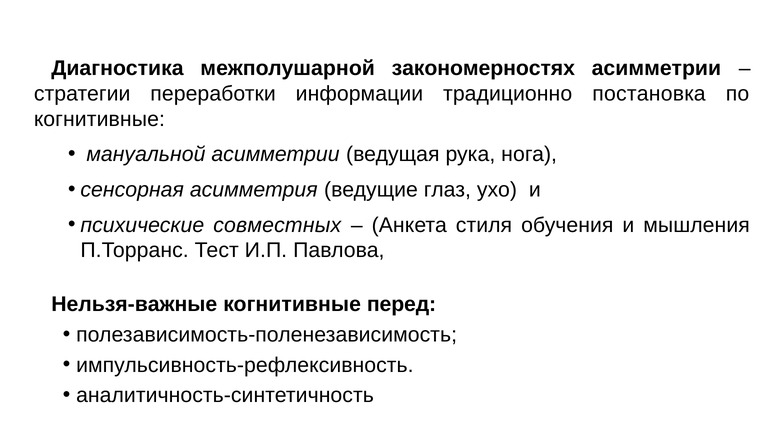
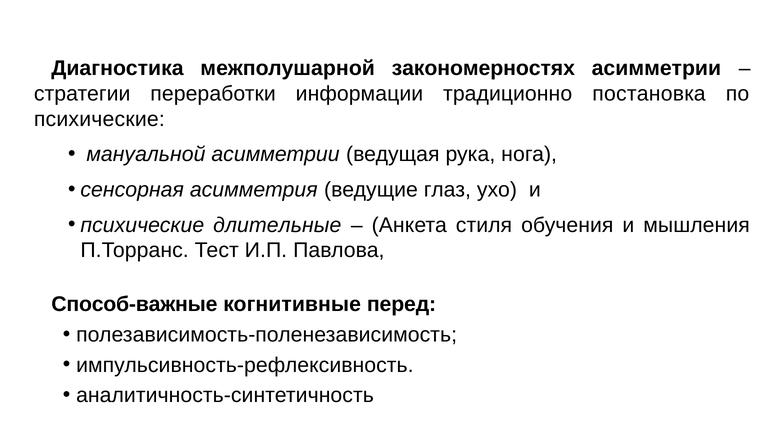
когнитивные at (99, 119): когнитивные -> психические
совместных: совместных -> длительные
Нельзя-важные: Нельзя-важные -> Способ-важные
